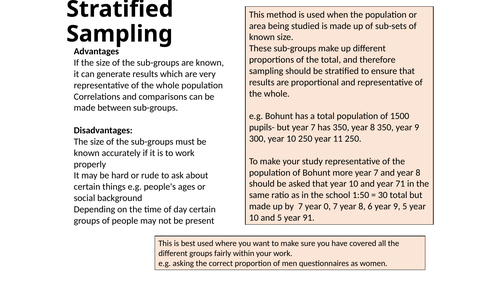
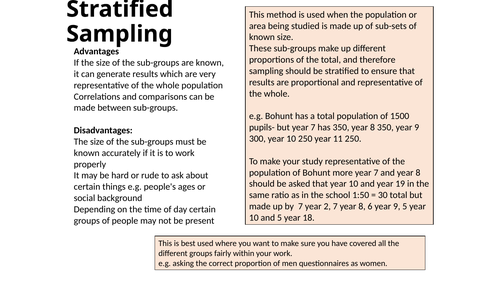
71: 71 -> 19
0: 0 -> 2
91: 91 -> 18
